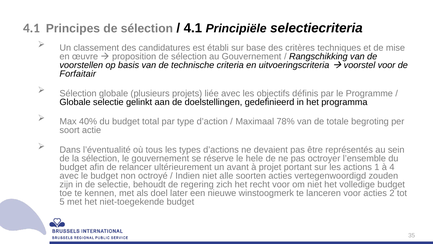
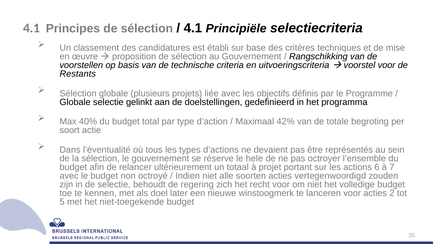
Forfaitair: Forfaitair -> Restants
78%: 78% -> 42%
avant: avant -> totaal
1: 1 -> 6
4: 4 -> 7
